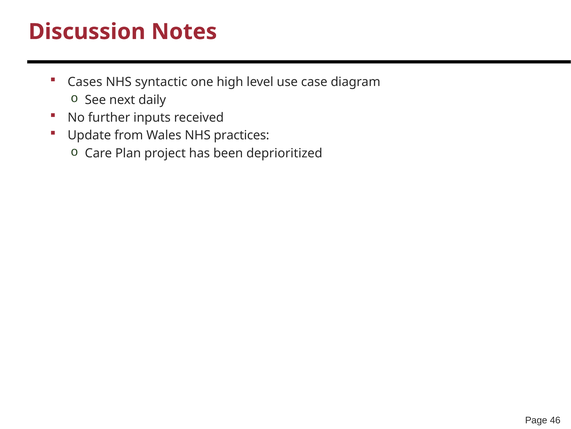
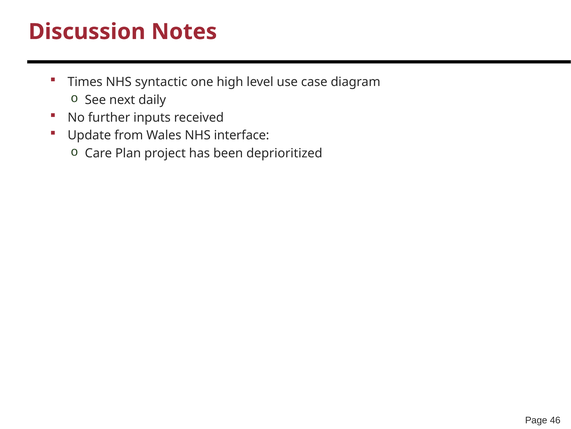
Cases: Cases -> Times
practices: practices -> interface
